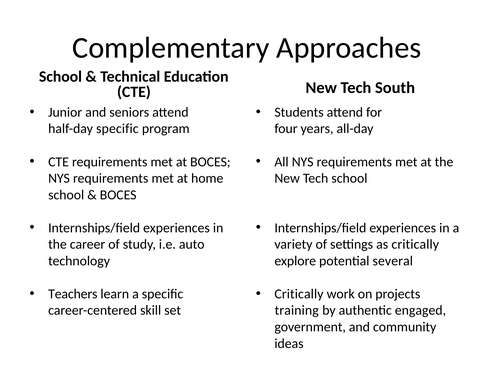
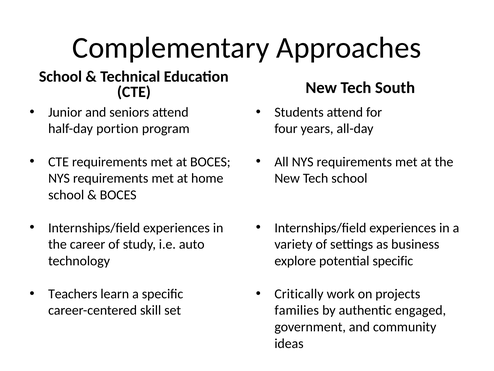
half-day specific: specific -> portion
as critically: critically -> business
potential several: several -> specific
training: training -> families
